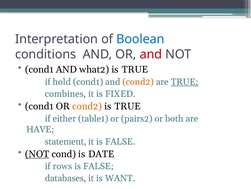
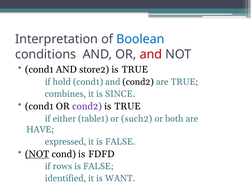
what2: what2 -> store2
cond2 at (138, 82) colour: orange -> black
TRUE at (185, 82) underline: present -> none
FIXED: FIXED -> SINCE
cond2 at (87, 106) colour: orange -> purple
pairs2: pairs2 -> such2
statement: statement -> expressed
DATE: DATE -> FDFD
databases: databases -> identified
